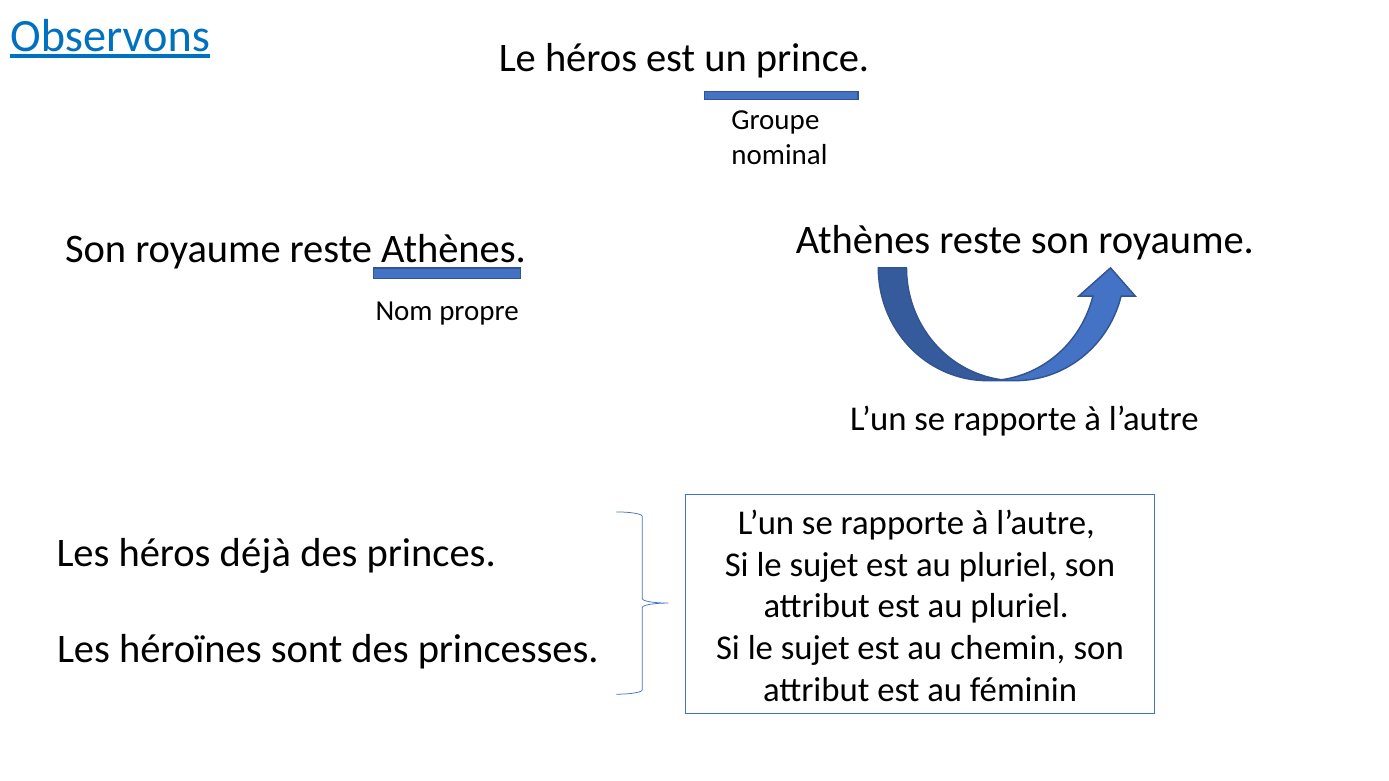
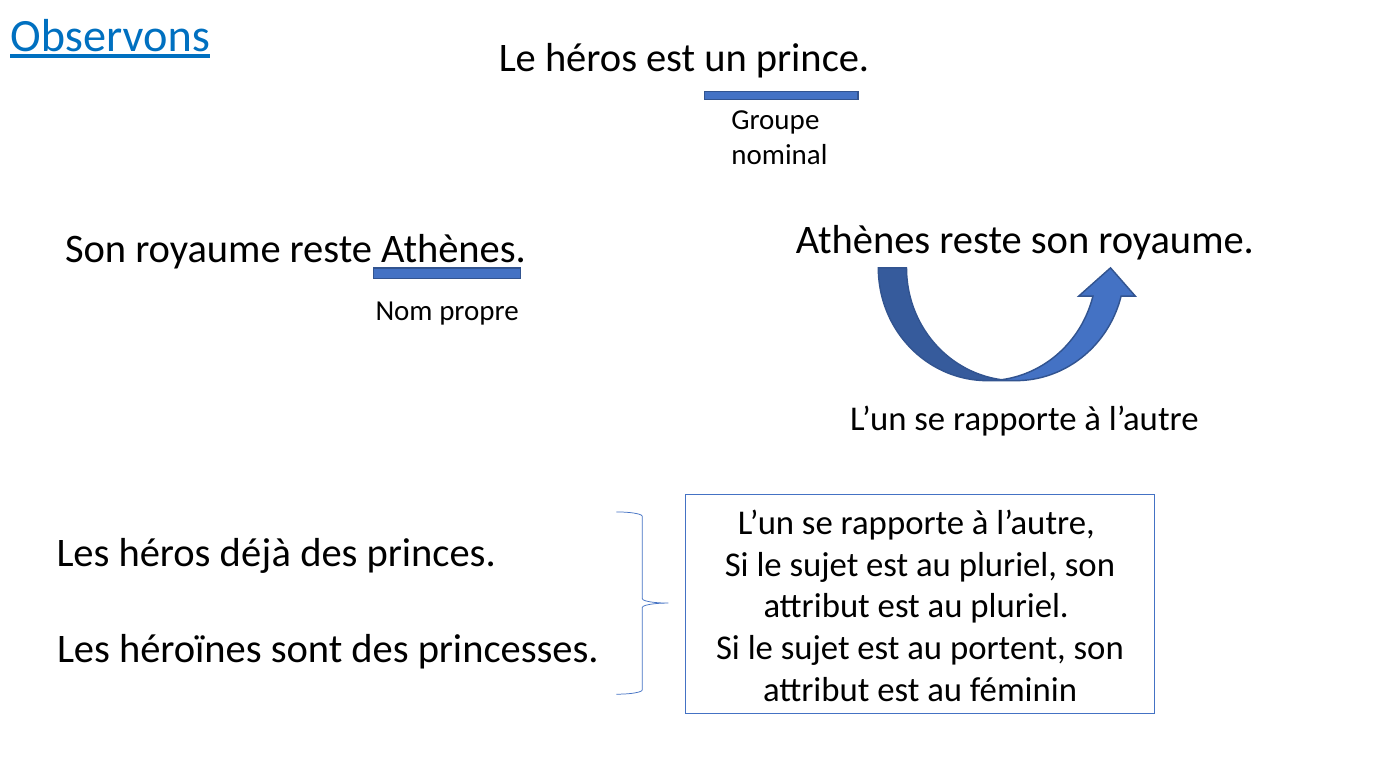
chemin: chemin -> portent
